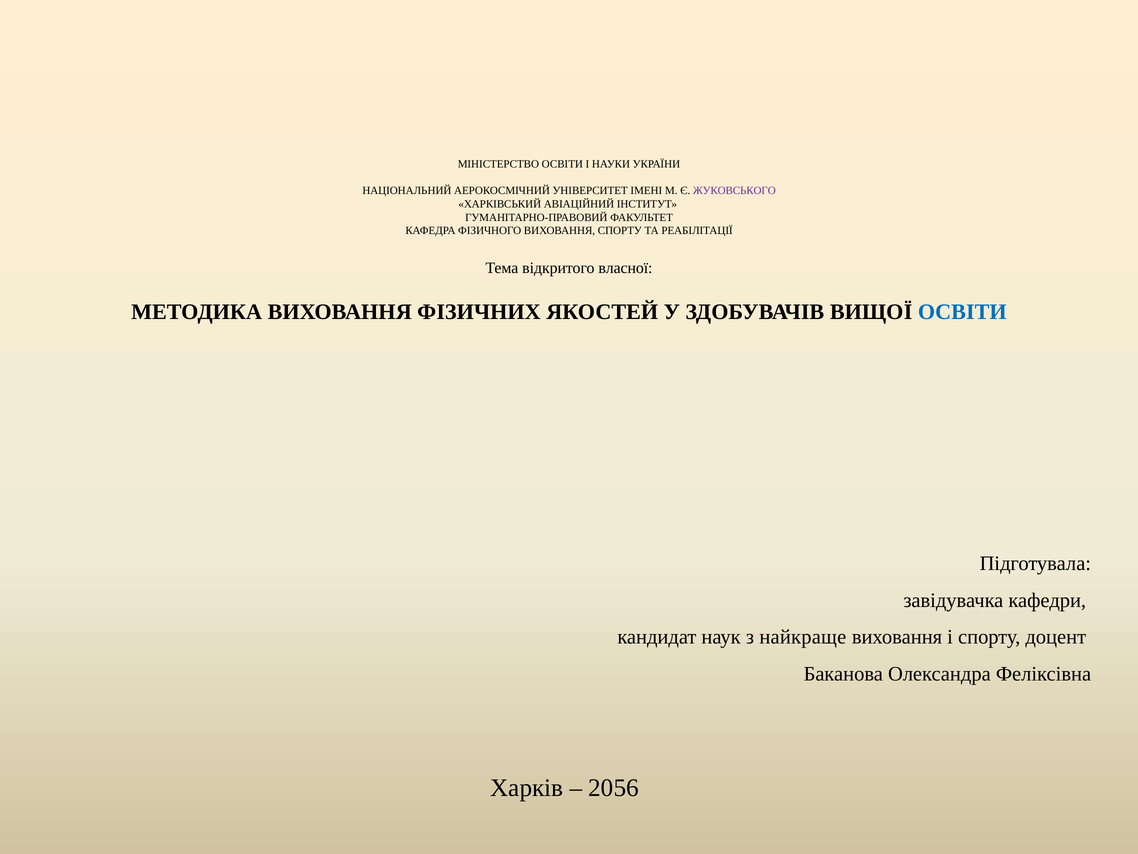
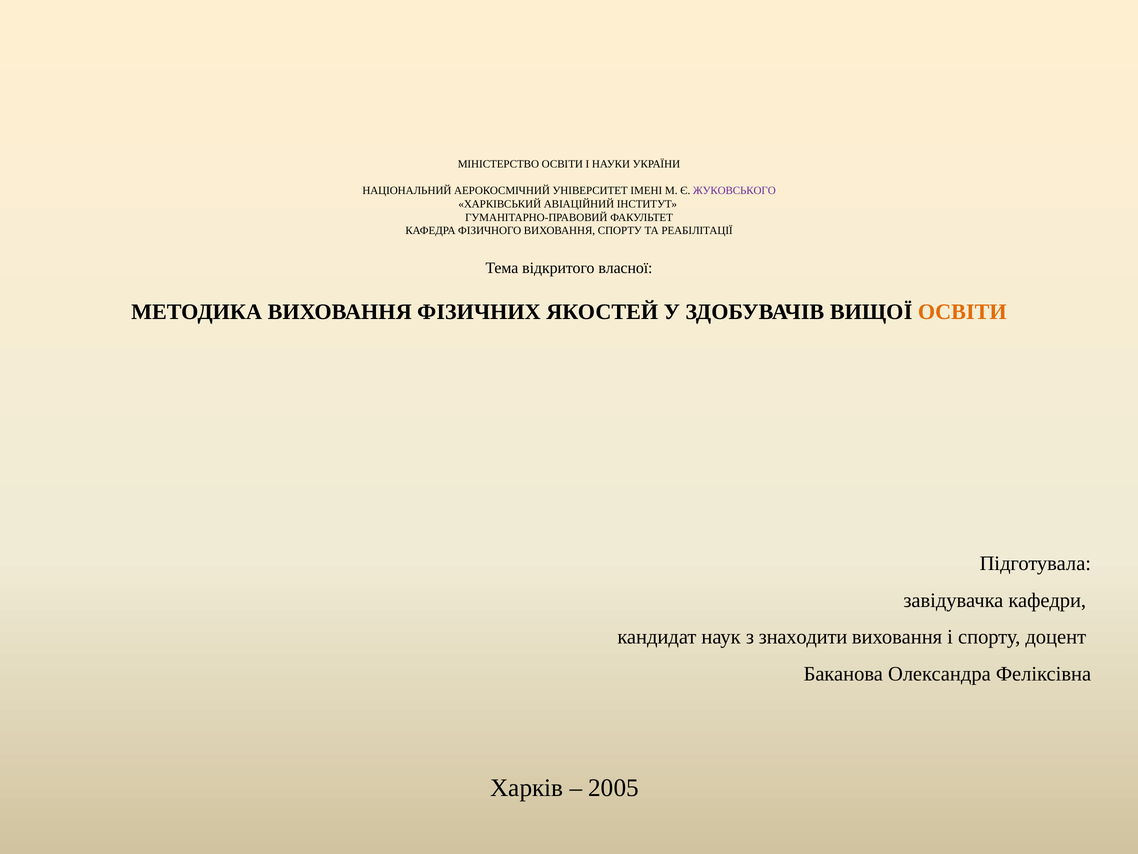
ОСВІТИ at (962, 312) colour: blue -> orange
найкраще: найкраще -> знаходити
2056: 2056 -> 2005
